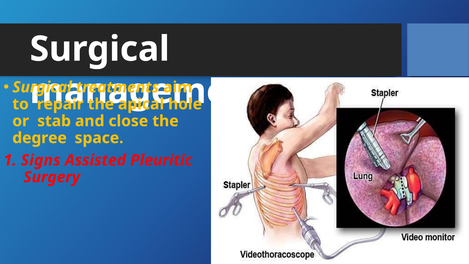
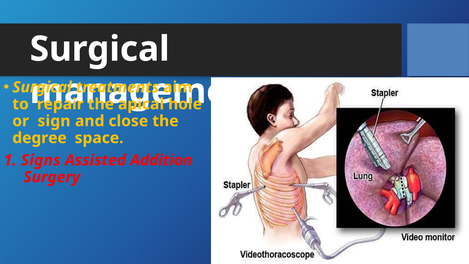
stab: stab -> sign
Pleuritic: Pleuritic -> Addition
